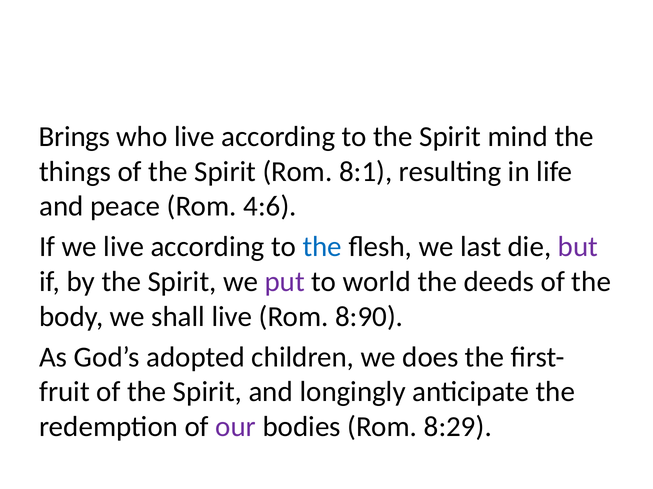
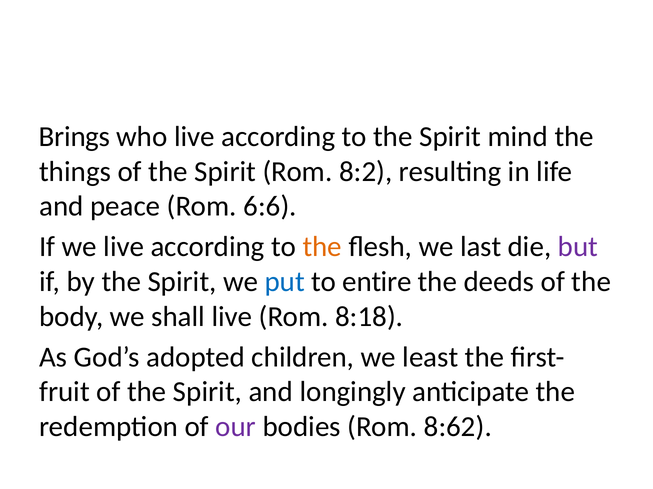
8:1: 8:1 -> 8:2
4:6: 4:6 -> 6:6
the at (322, 247) colour: blue -> orange
put colour: purple -> blue
world: world -> entire
8:90: 8:90 -> 8:18
does: does -> least
8:29: 8:29 -> 8:62
